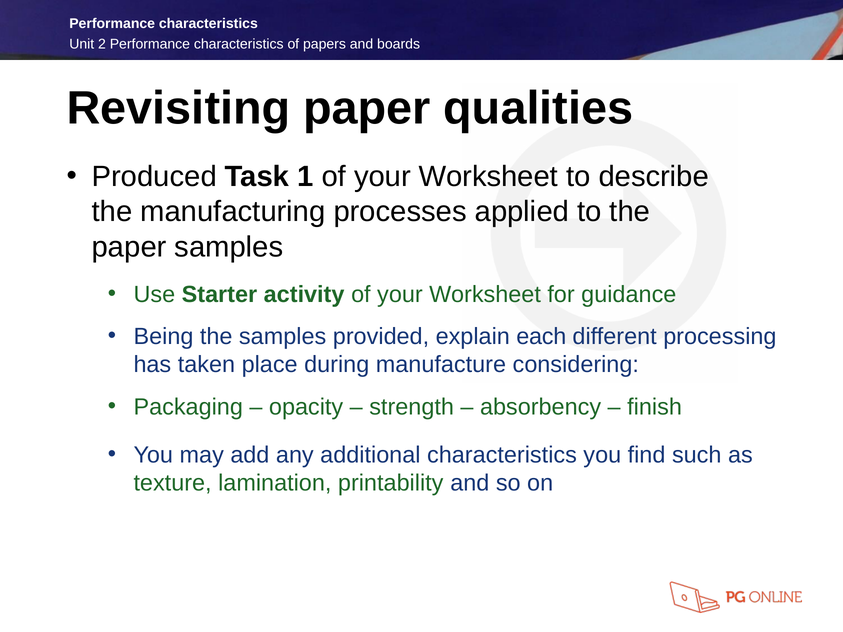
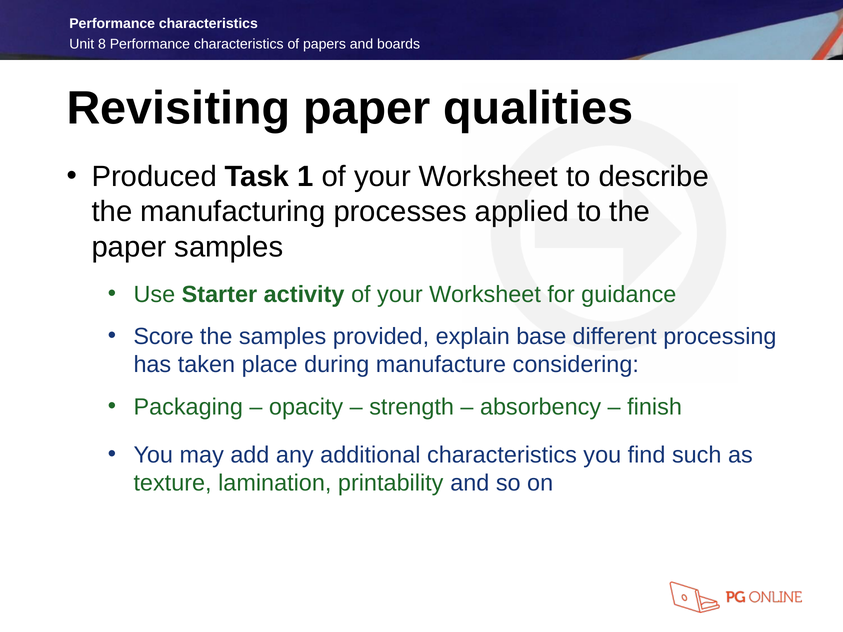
2: 2 -> 8
Being: Being -> Score
each: each -> base
